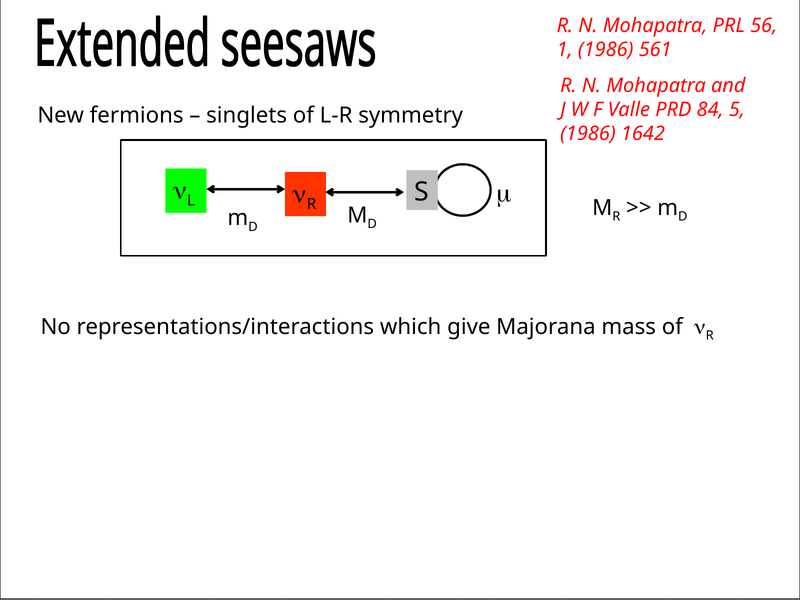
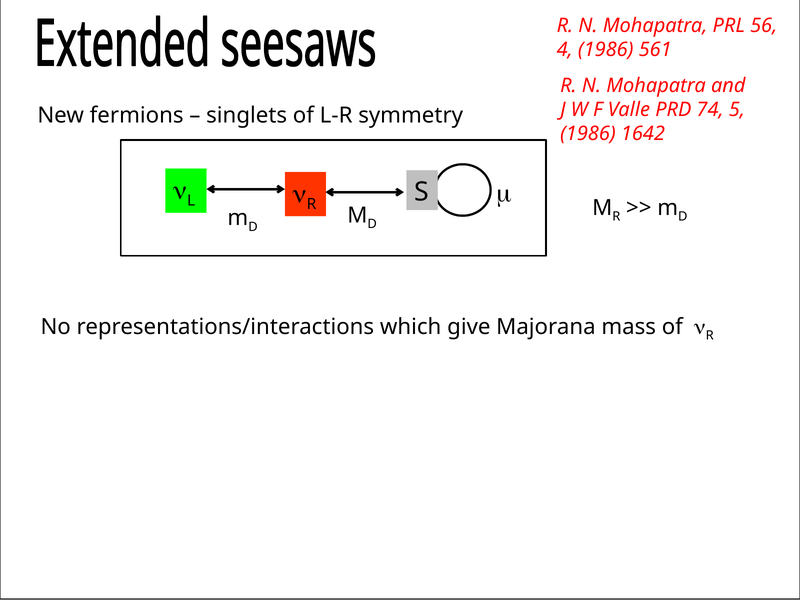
1: 1 -> 4
84: 84 -> 74
